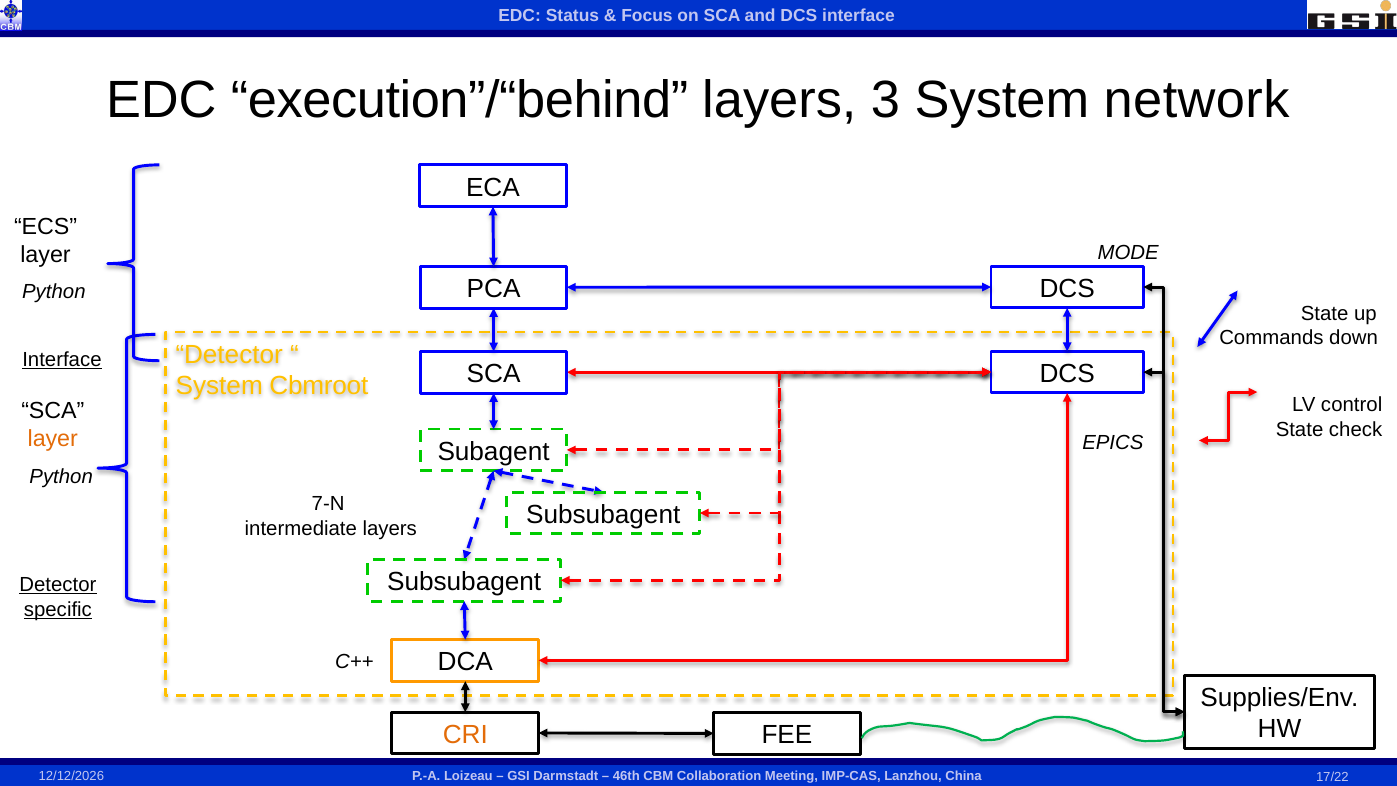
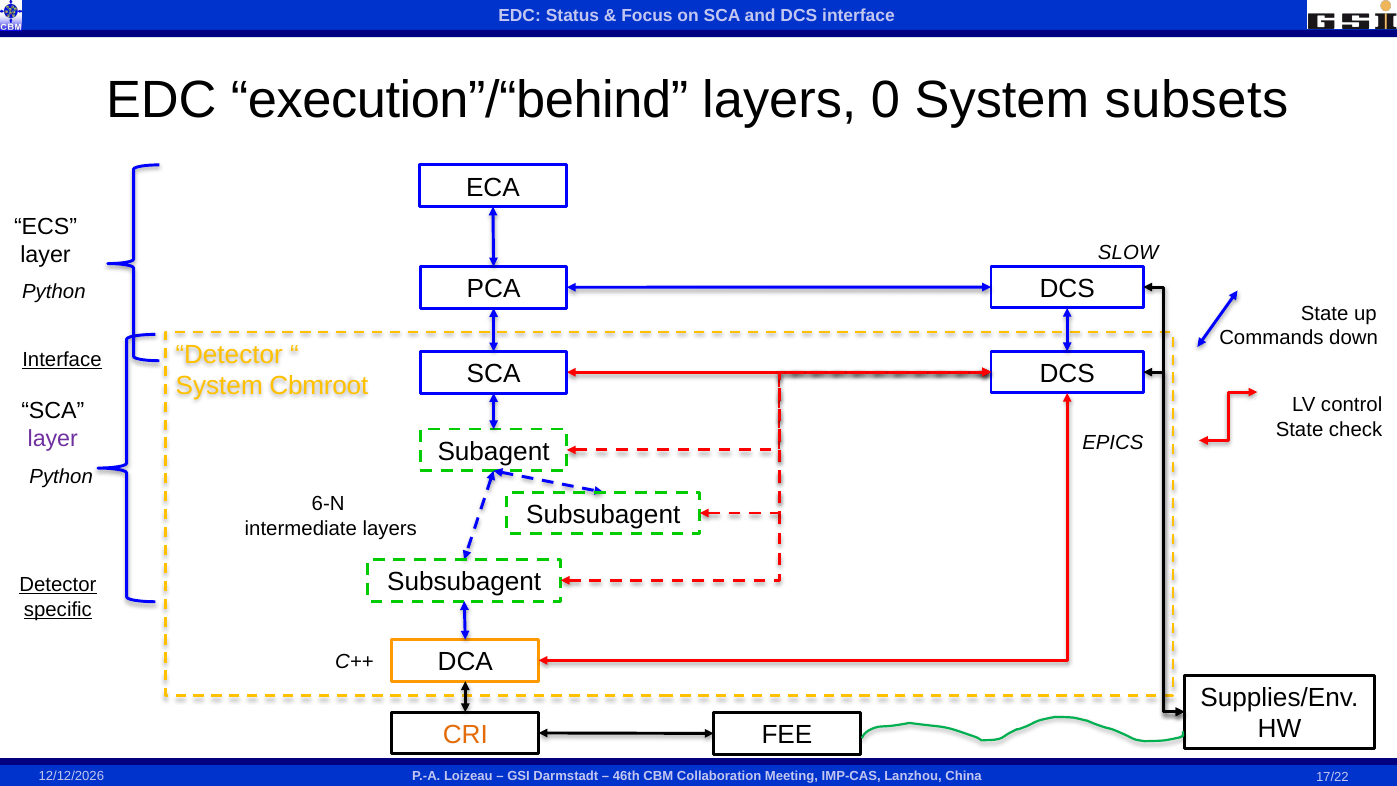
3: 3 -> 0
network: network -> subsets
MODE: MODE -> SLOW
layer at (53, 439) colour: orange -> purple
7-N: 7-N -> 6-N
